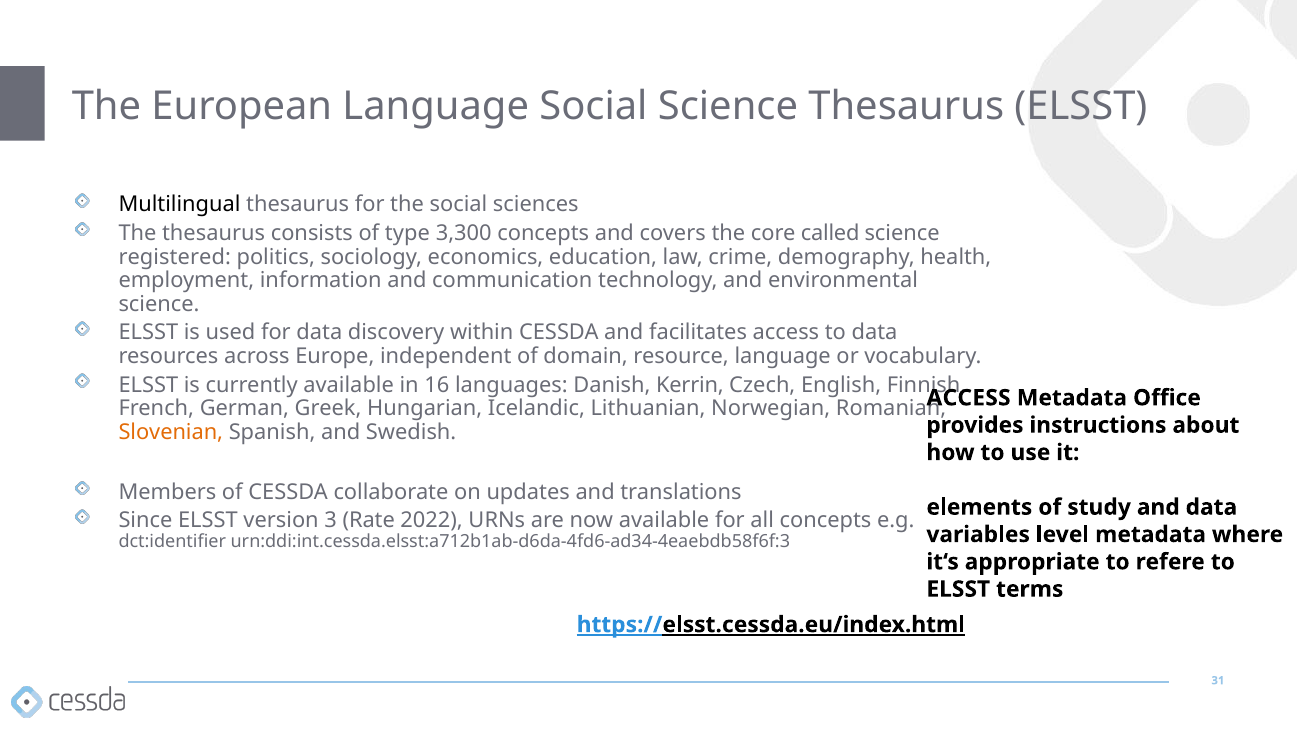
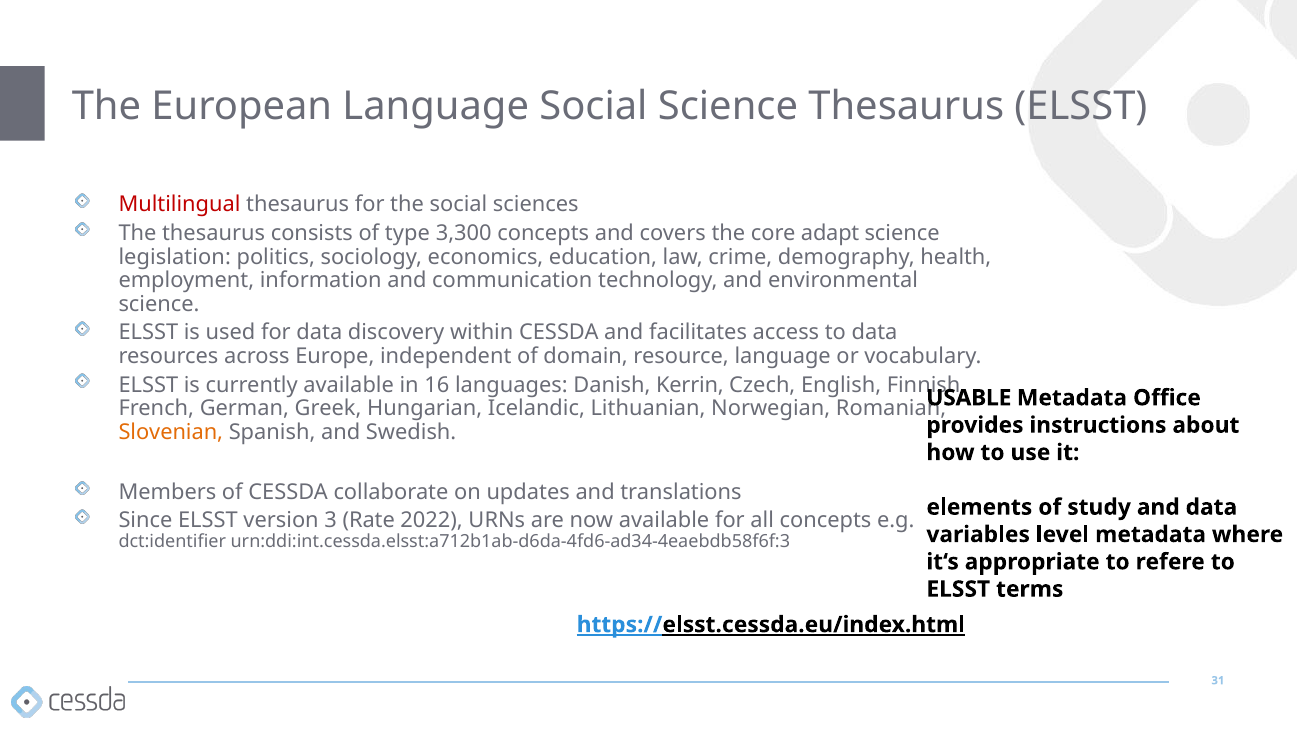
Multilingual colour: black -> red
called: called -> adapt
registered: registered -> legislation
ACCESS at (969, 398): ACCESS -> USABLE
